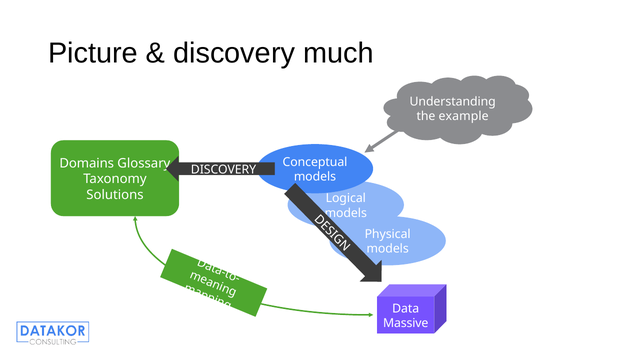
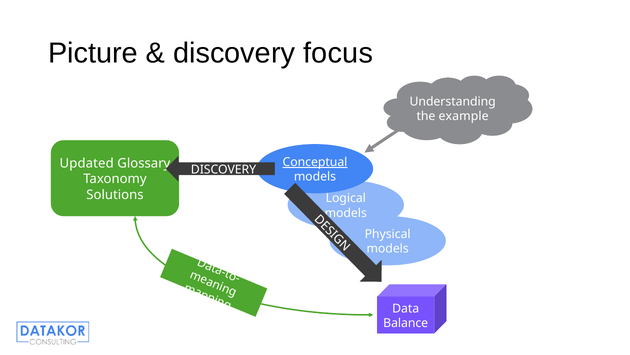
much: much -> focus
Conceptual underline: none -> present
Domains: Domains -> Updated
Massive: Massive -> Balance
